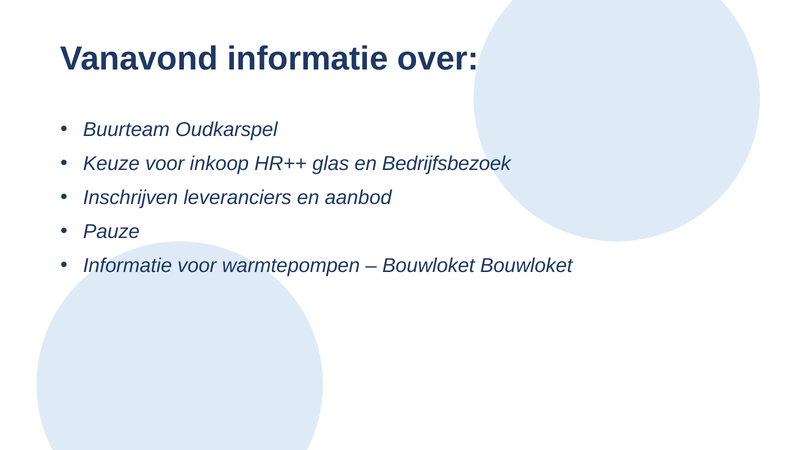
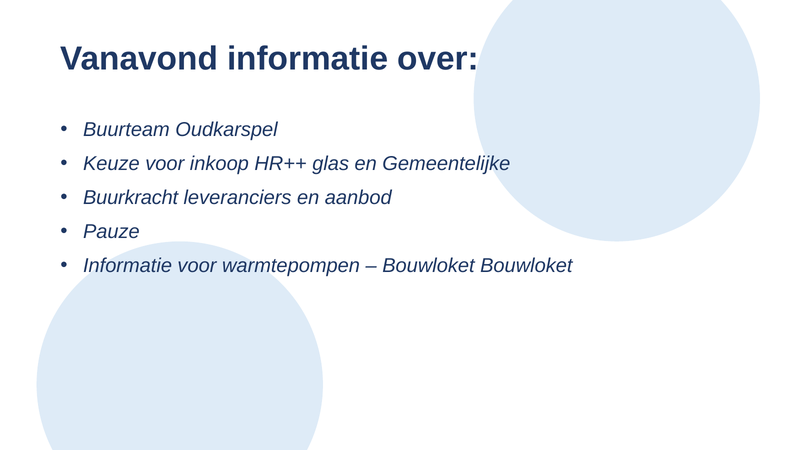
Bedrijfsbezoek: Bedrijfsbezoek -> Gemeentelijke
Inschrijven: Inschrijven -> Buurkracht
